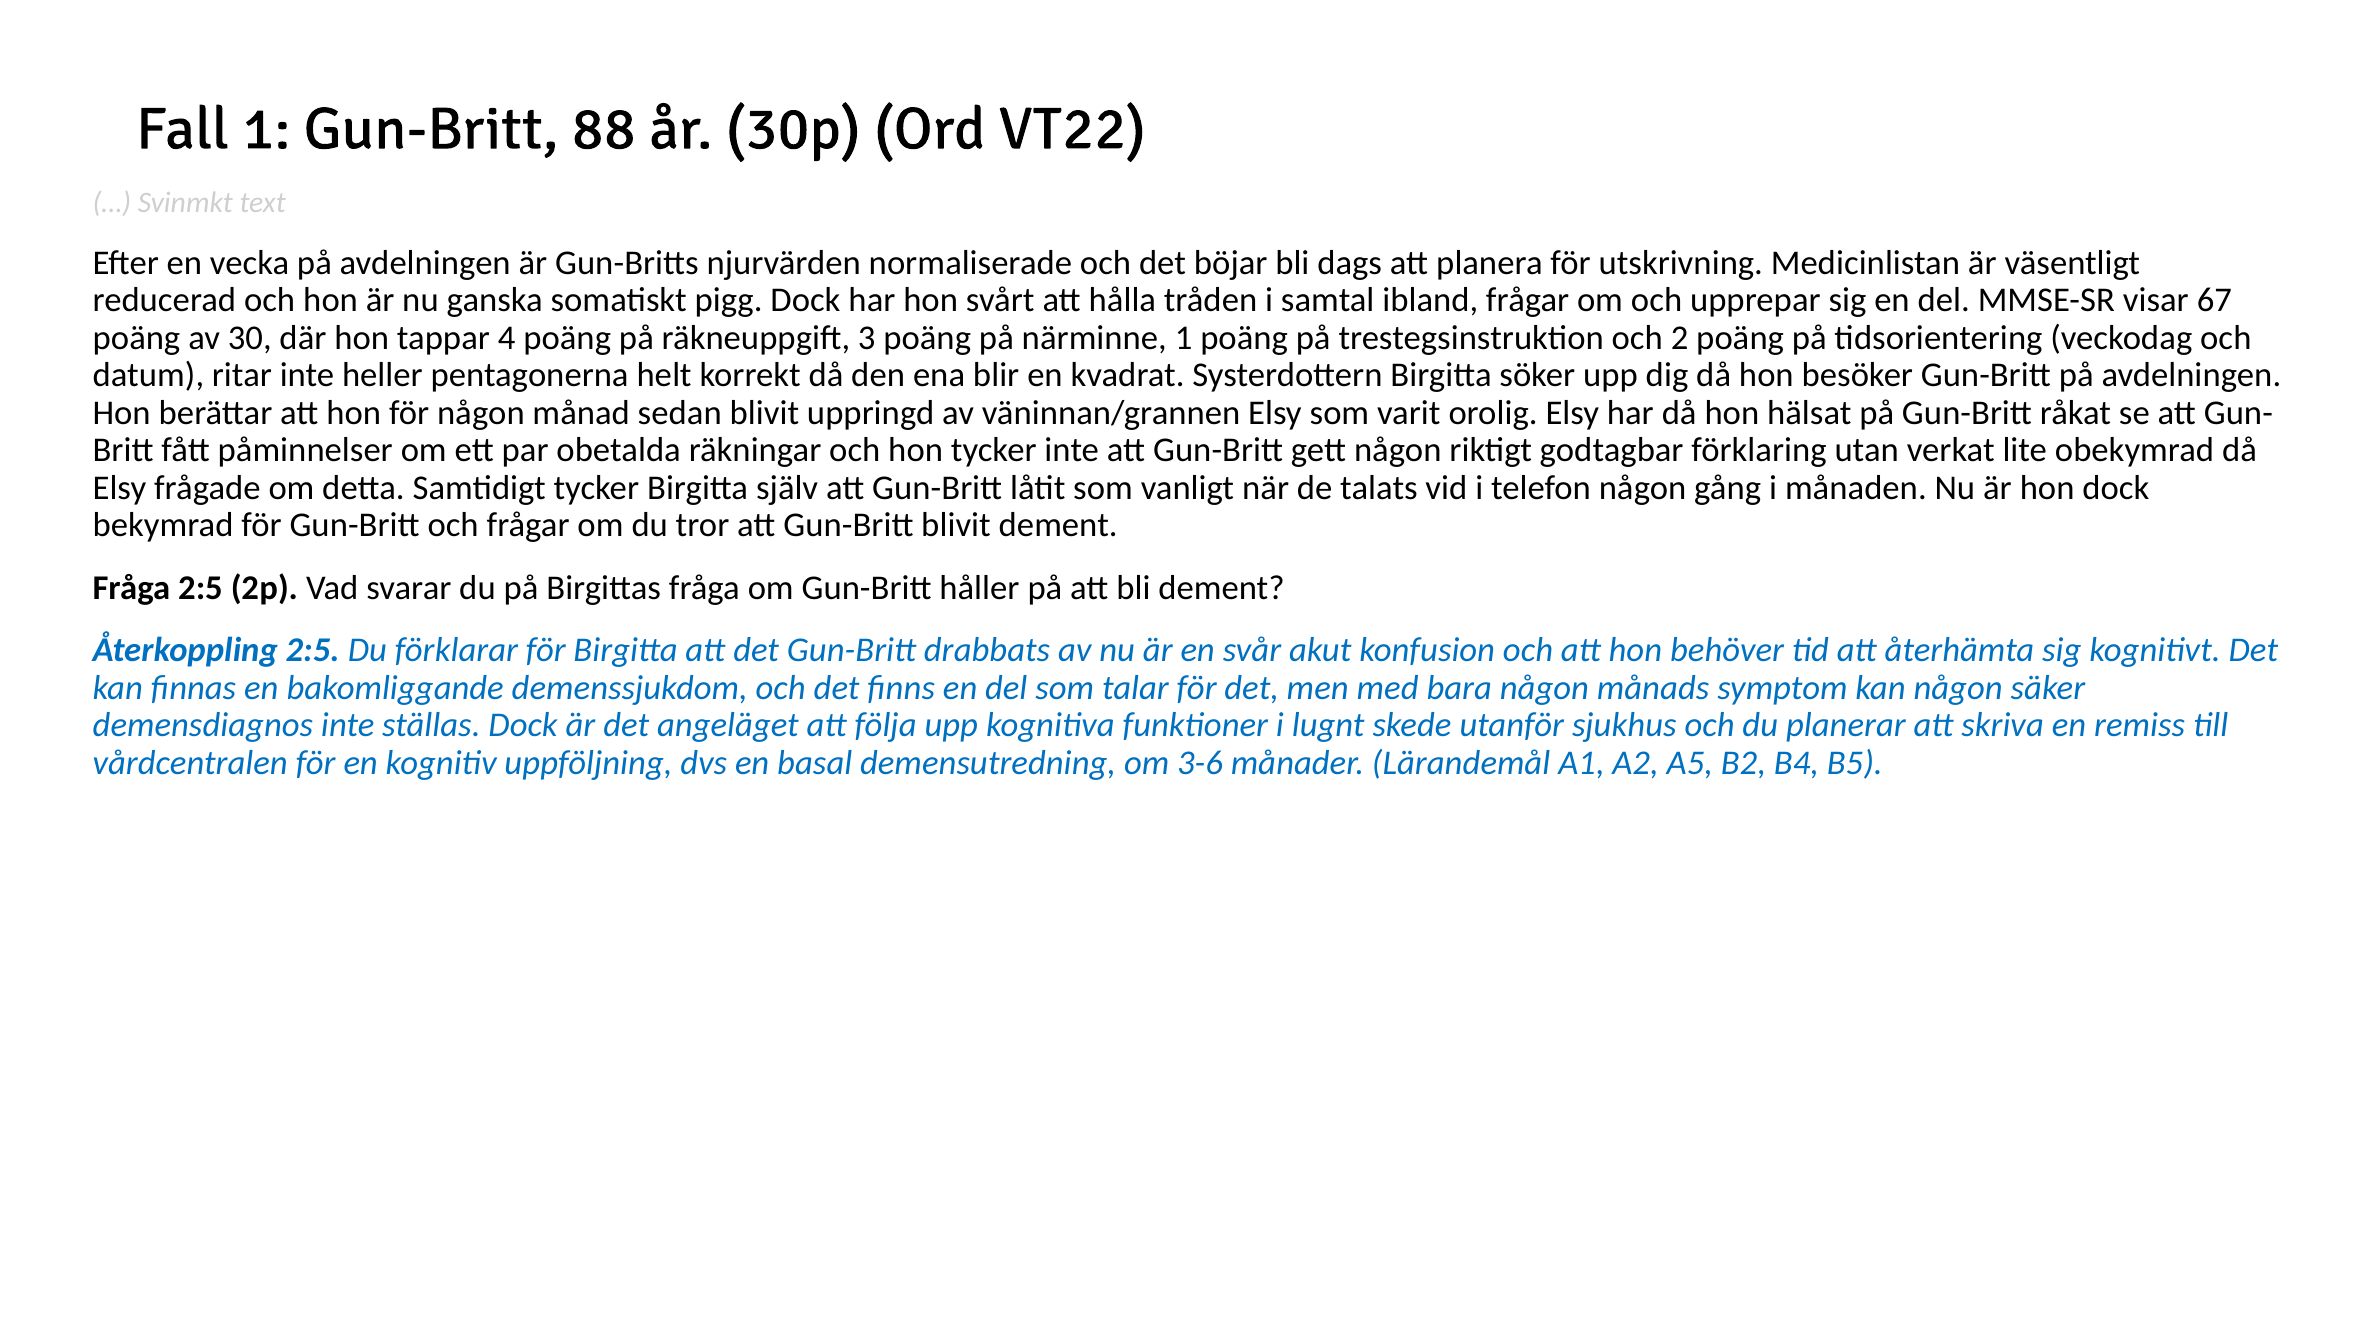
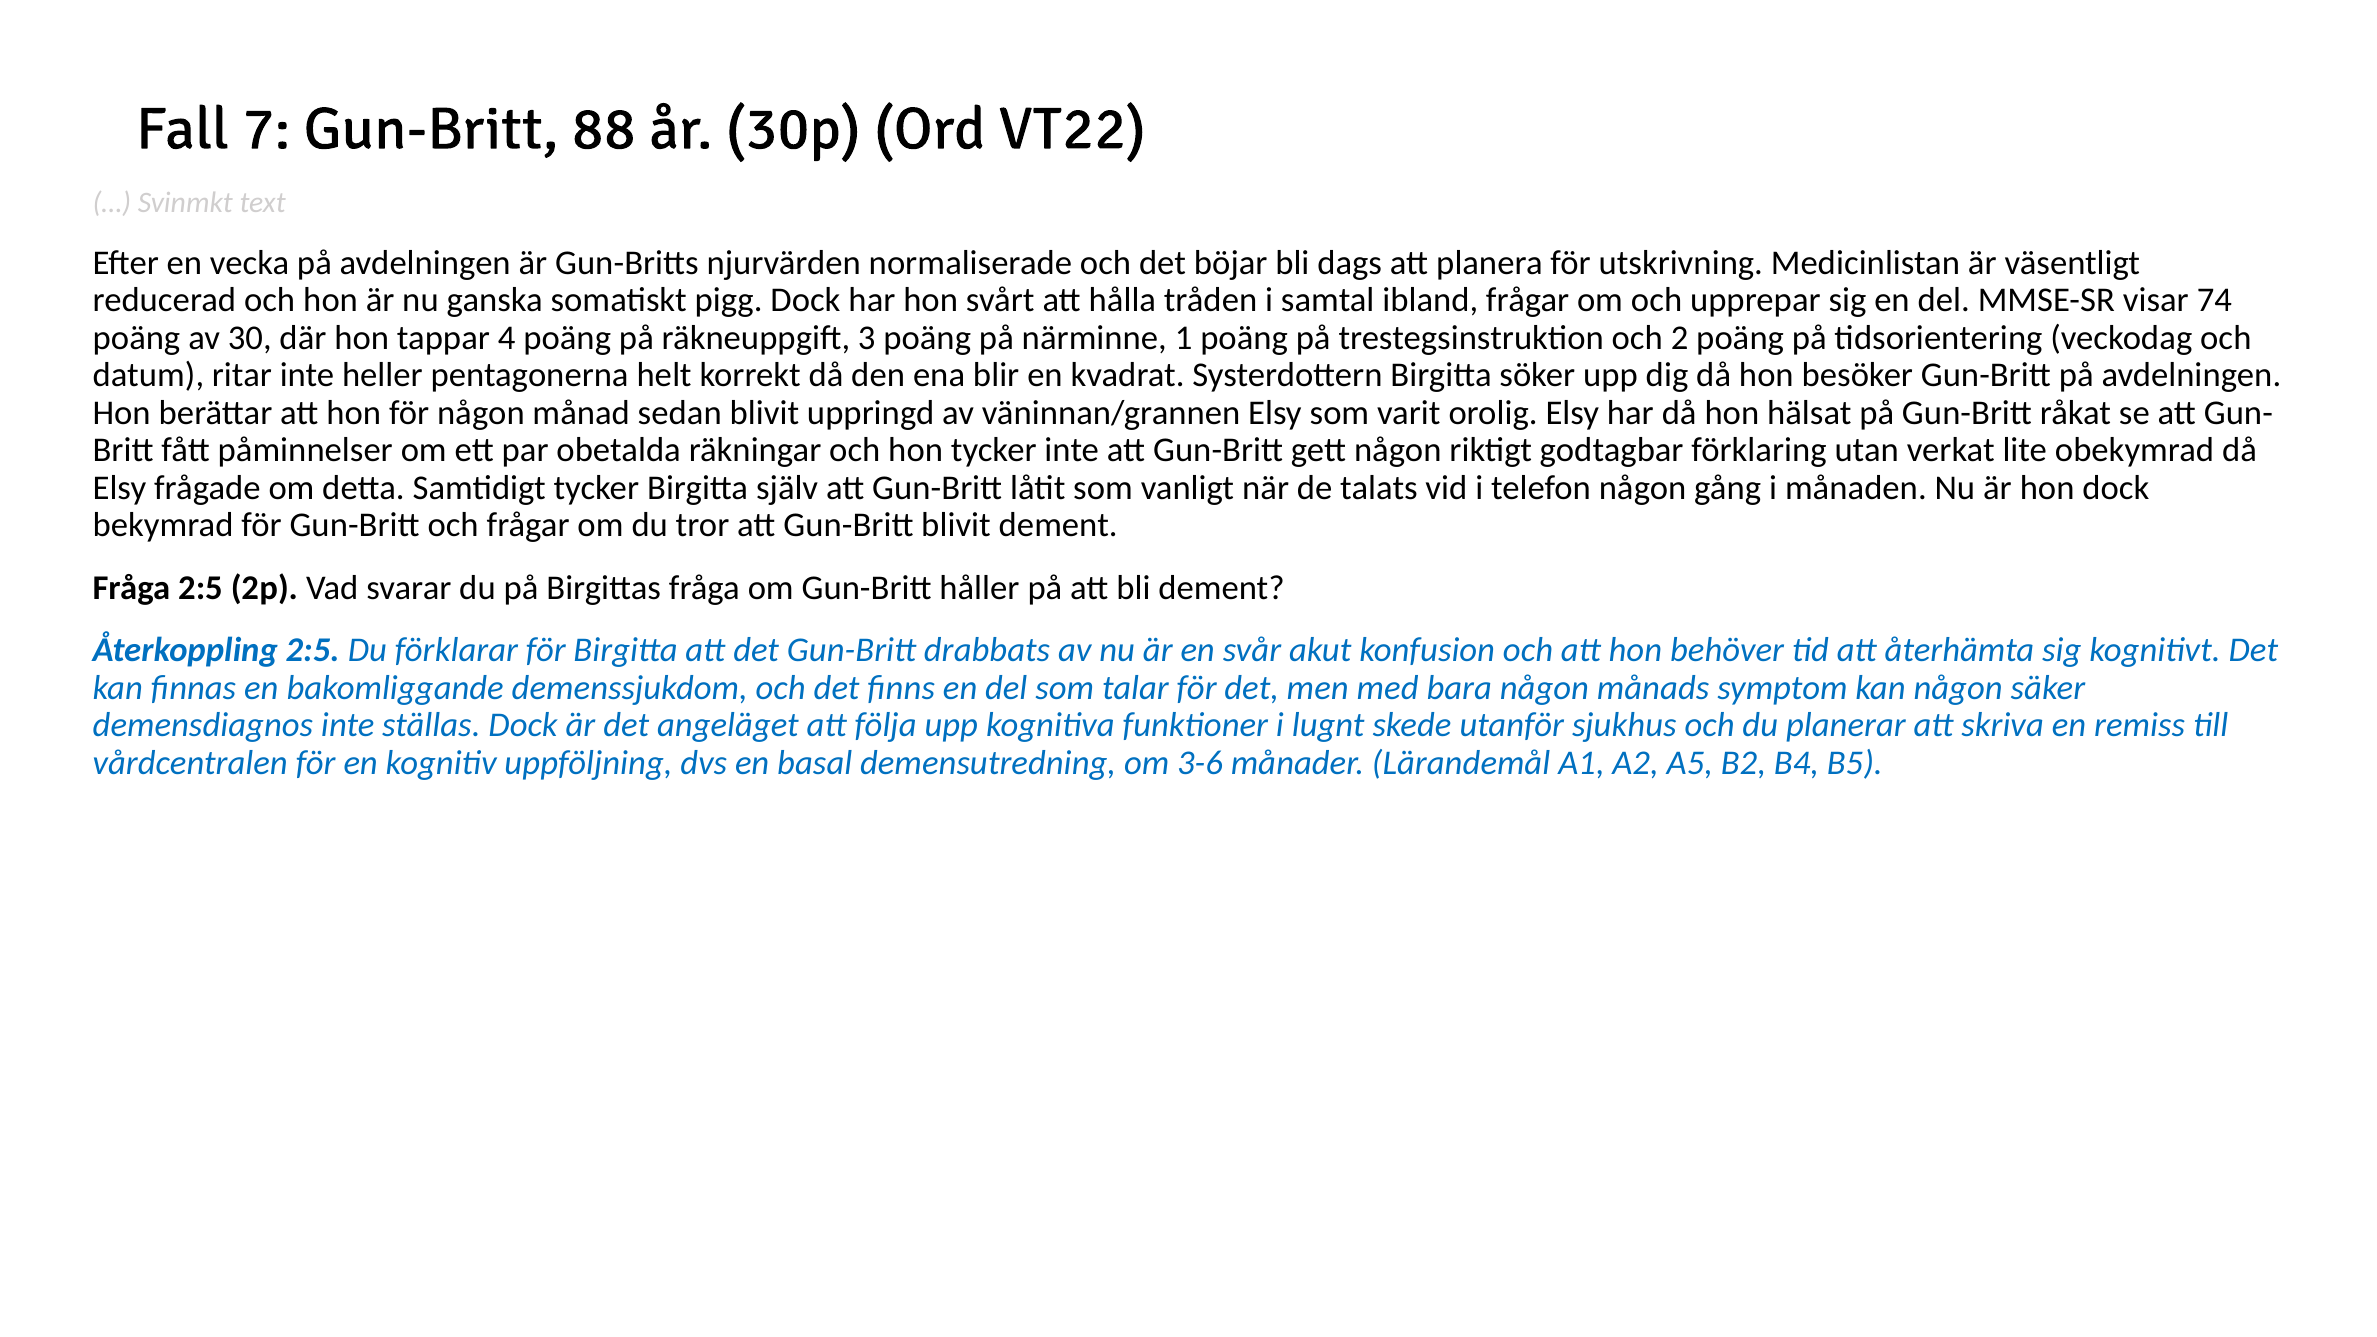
Fall 1: 1 -> 7
67: 67 -> 74
